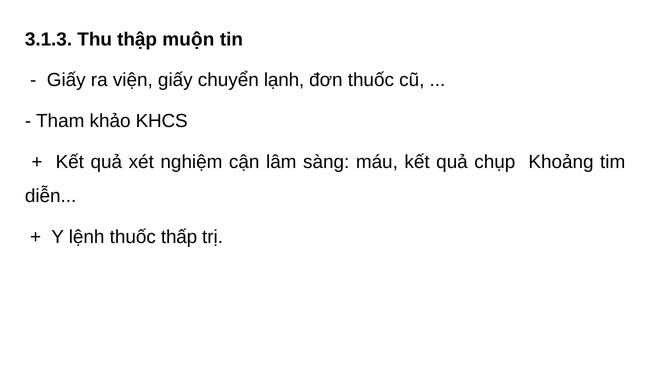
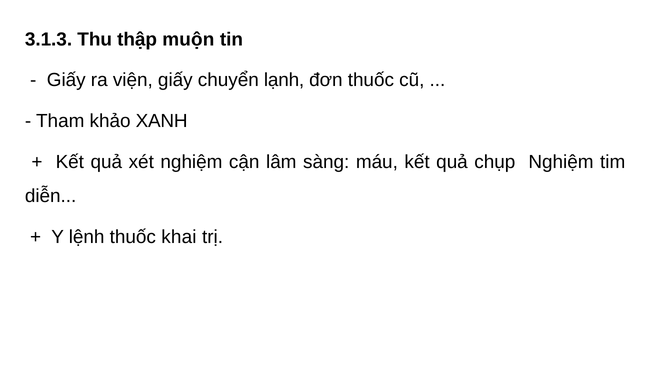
KHCS: KHCS -> XANH
chụp Khoảng: Khoảng -> Nghiệm
thấp: thấp -> khai
